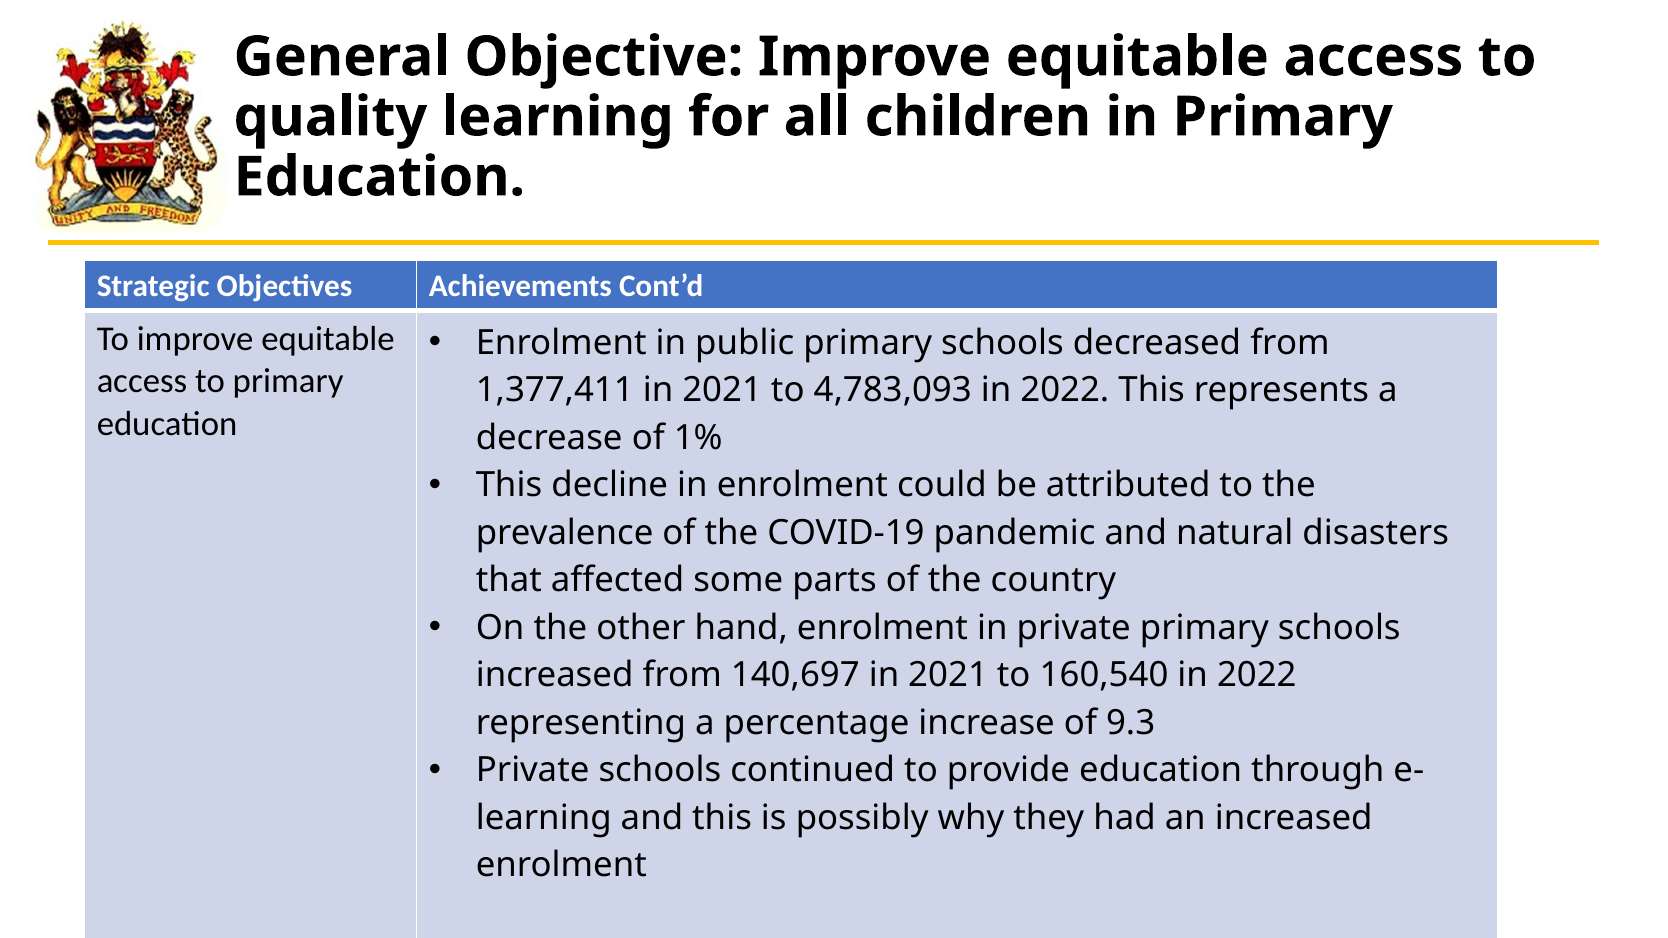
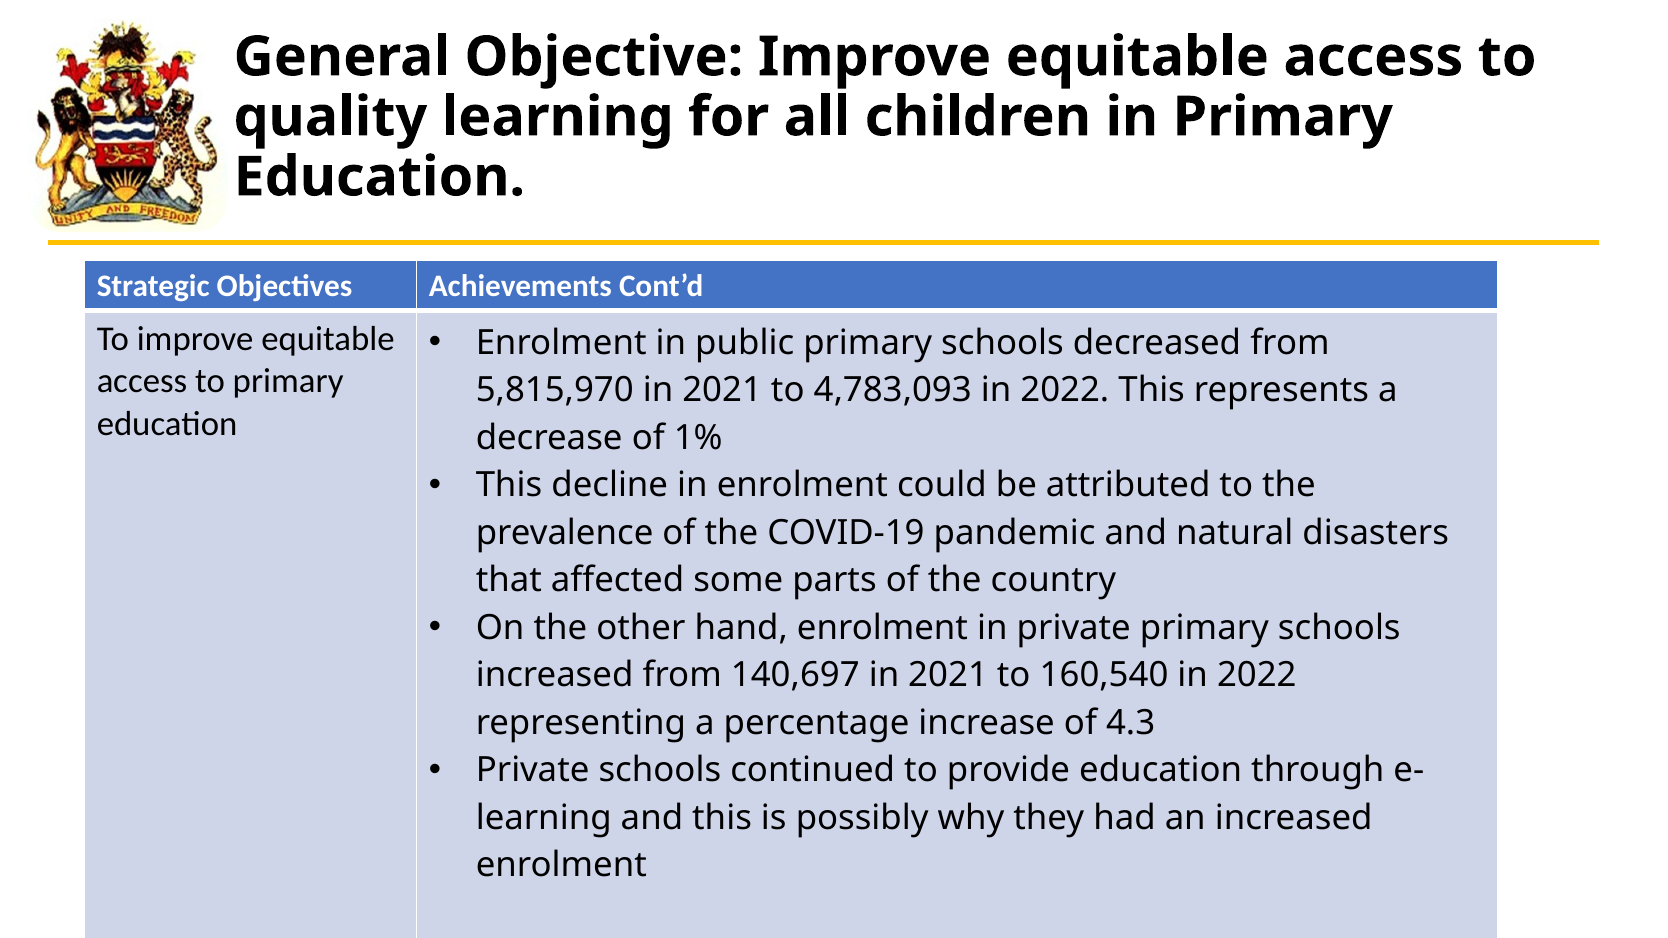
1,377,411: 1,377,411 -> 5,815,970
9.3: 9.3 -> 4.3
